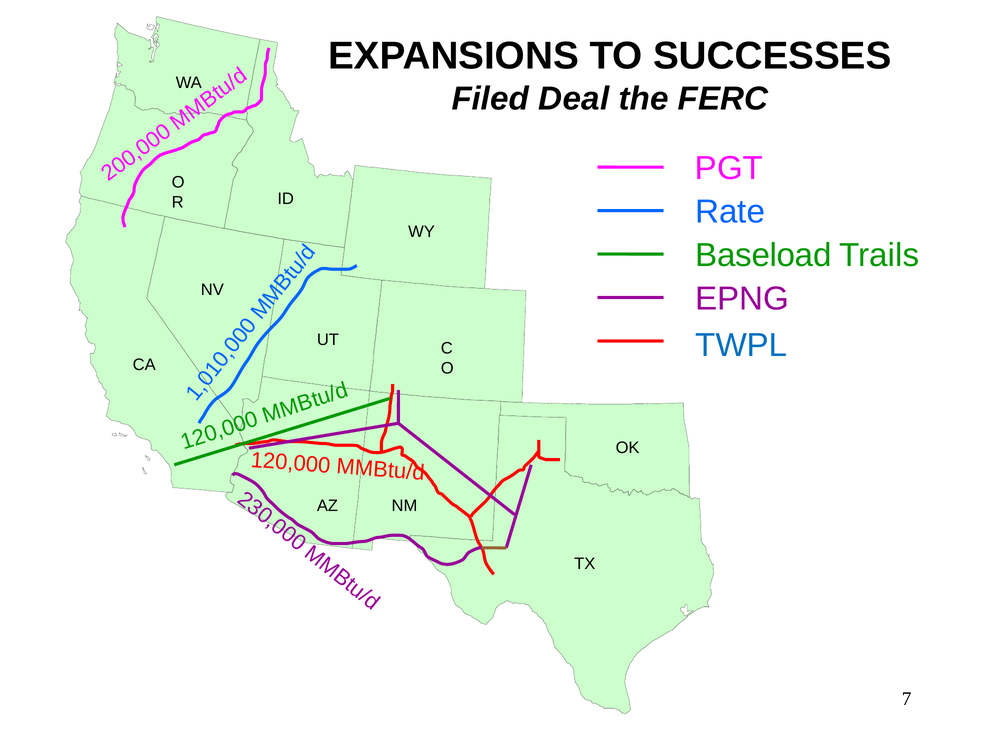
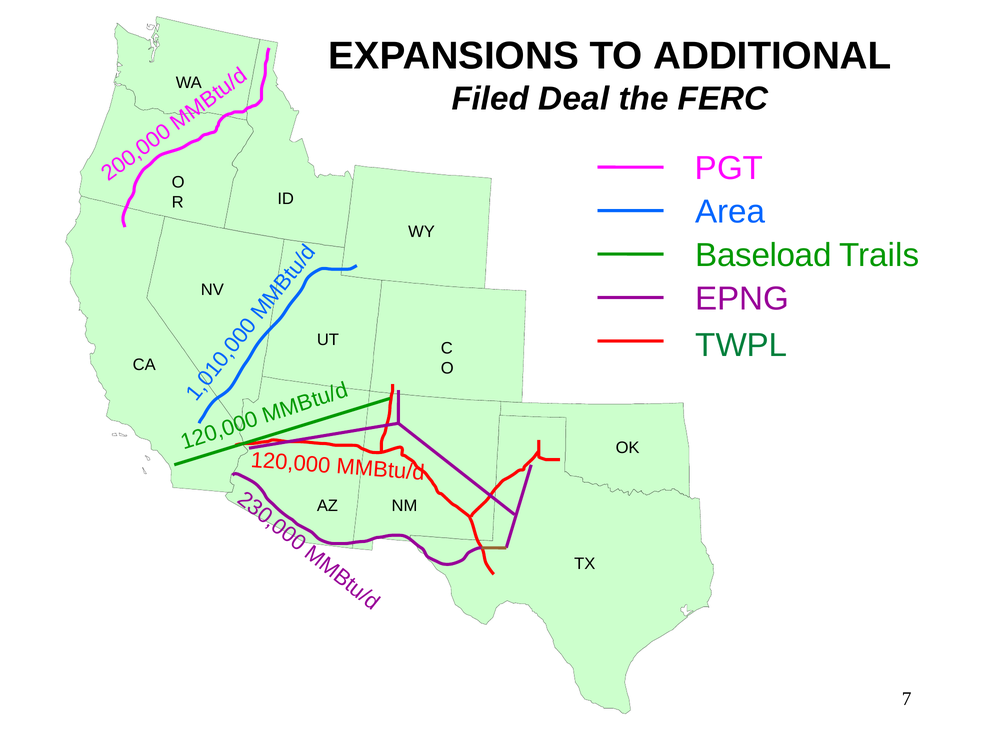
SUCCESSES: SUCCESSES -> ADDITIONAL
Rate: Rate -> Area
TWPL colour: blue -> green
